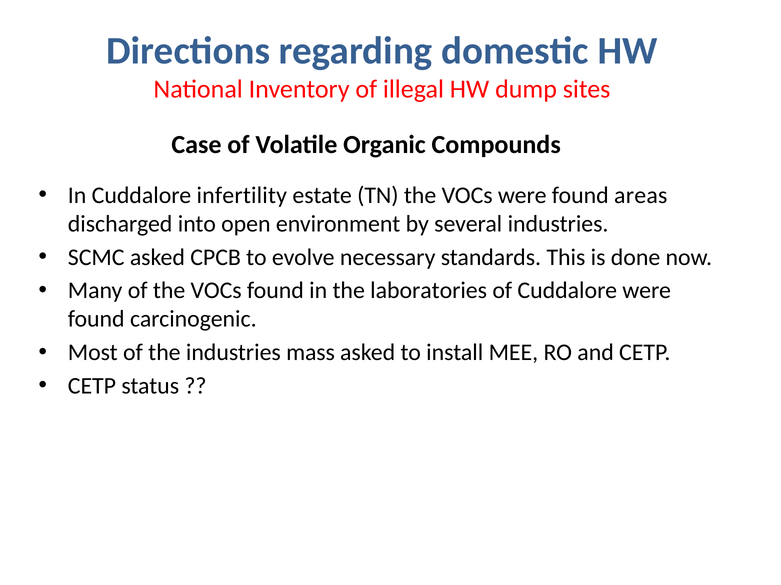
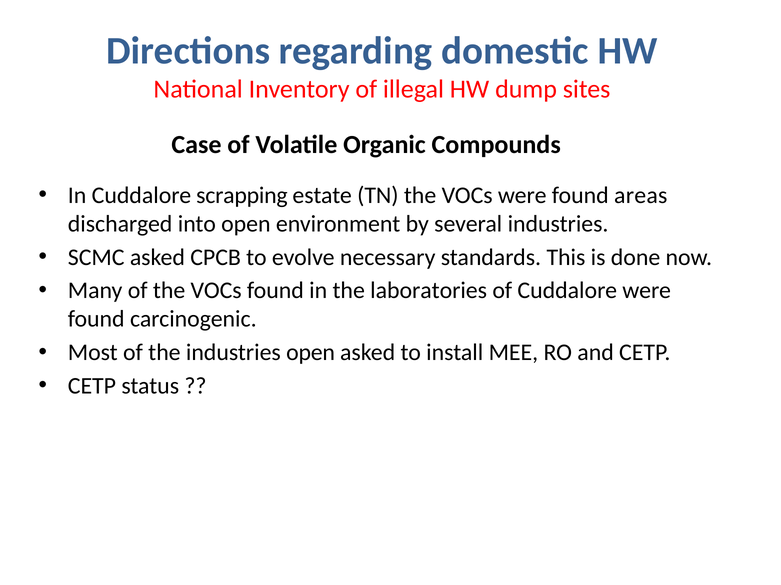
infertility: infertility -> scrapping
industries mass: mass -> open
